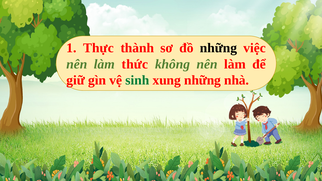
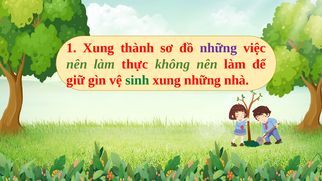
1 Thực: Thực -> Xung
những at (219, 48) colour: black -> purple
thức: thức -> thực
